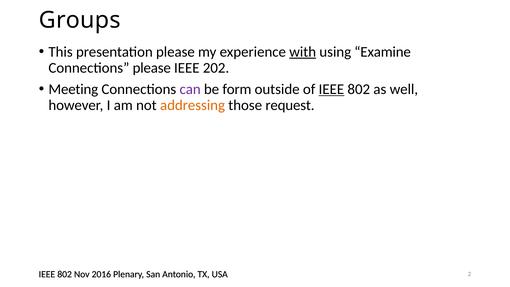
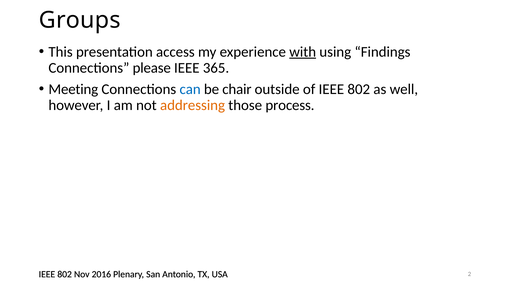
presentation please: please -> access
Examine: Examine -> Findings
202: 202 -> 365
can colour: purple -> blue
form: form -> chair
IEEE at (331, 89) underline: present -> none
request: request -> process
